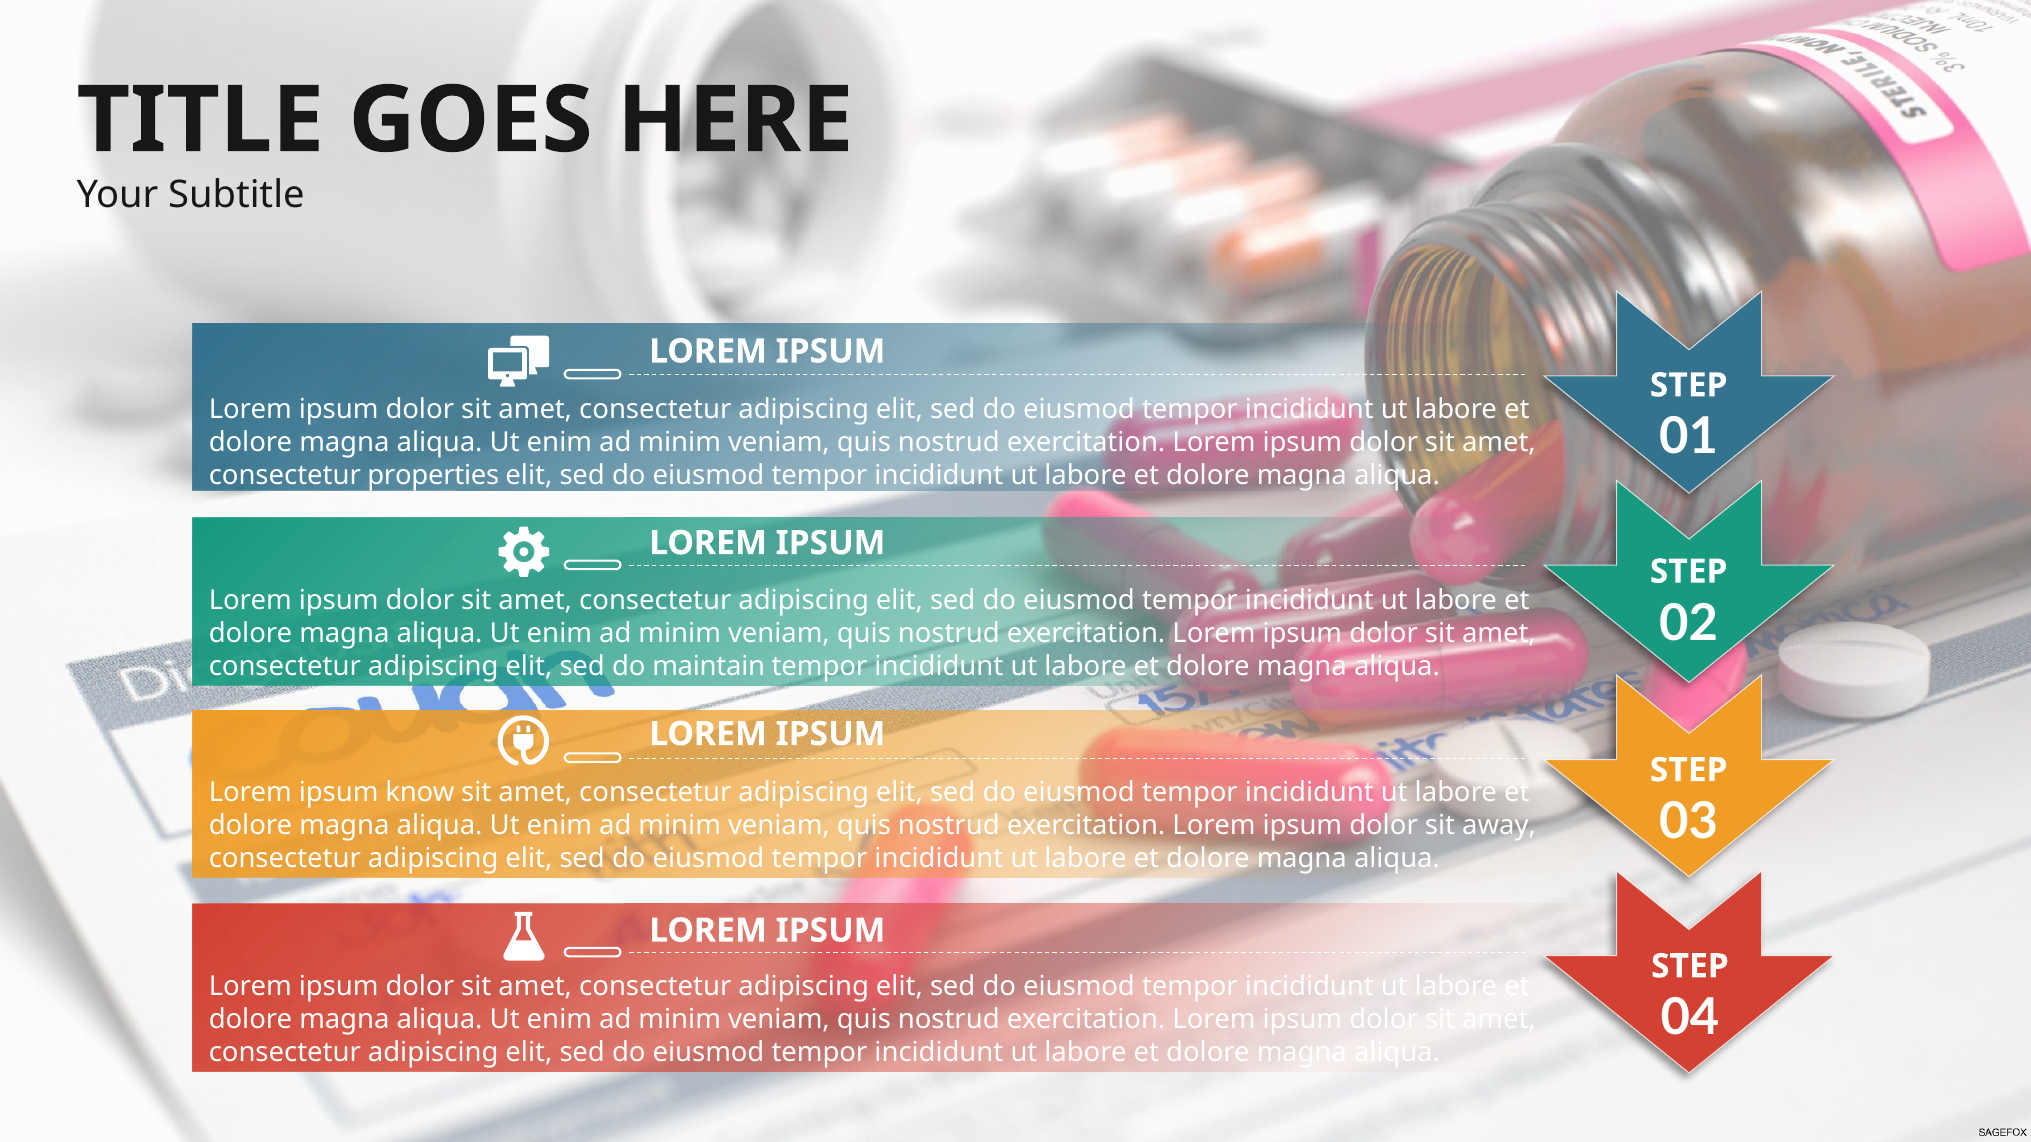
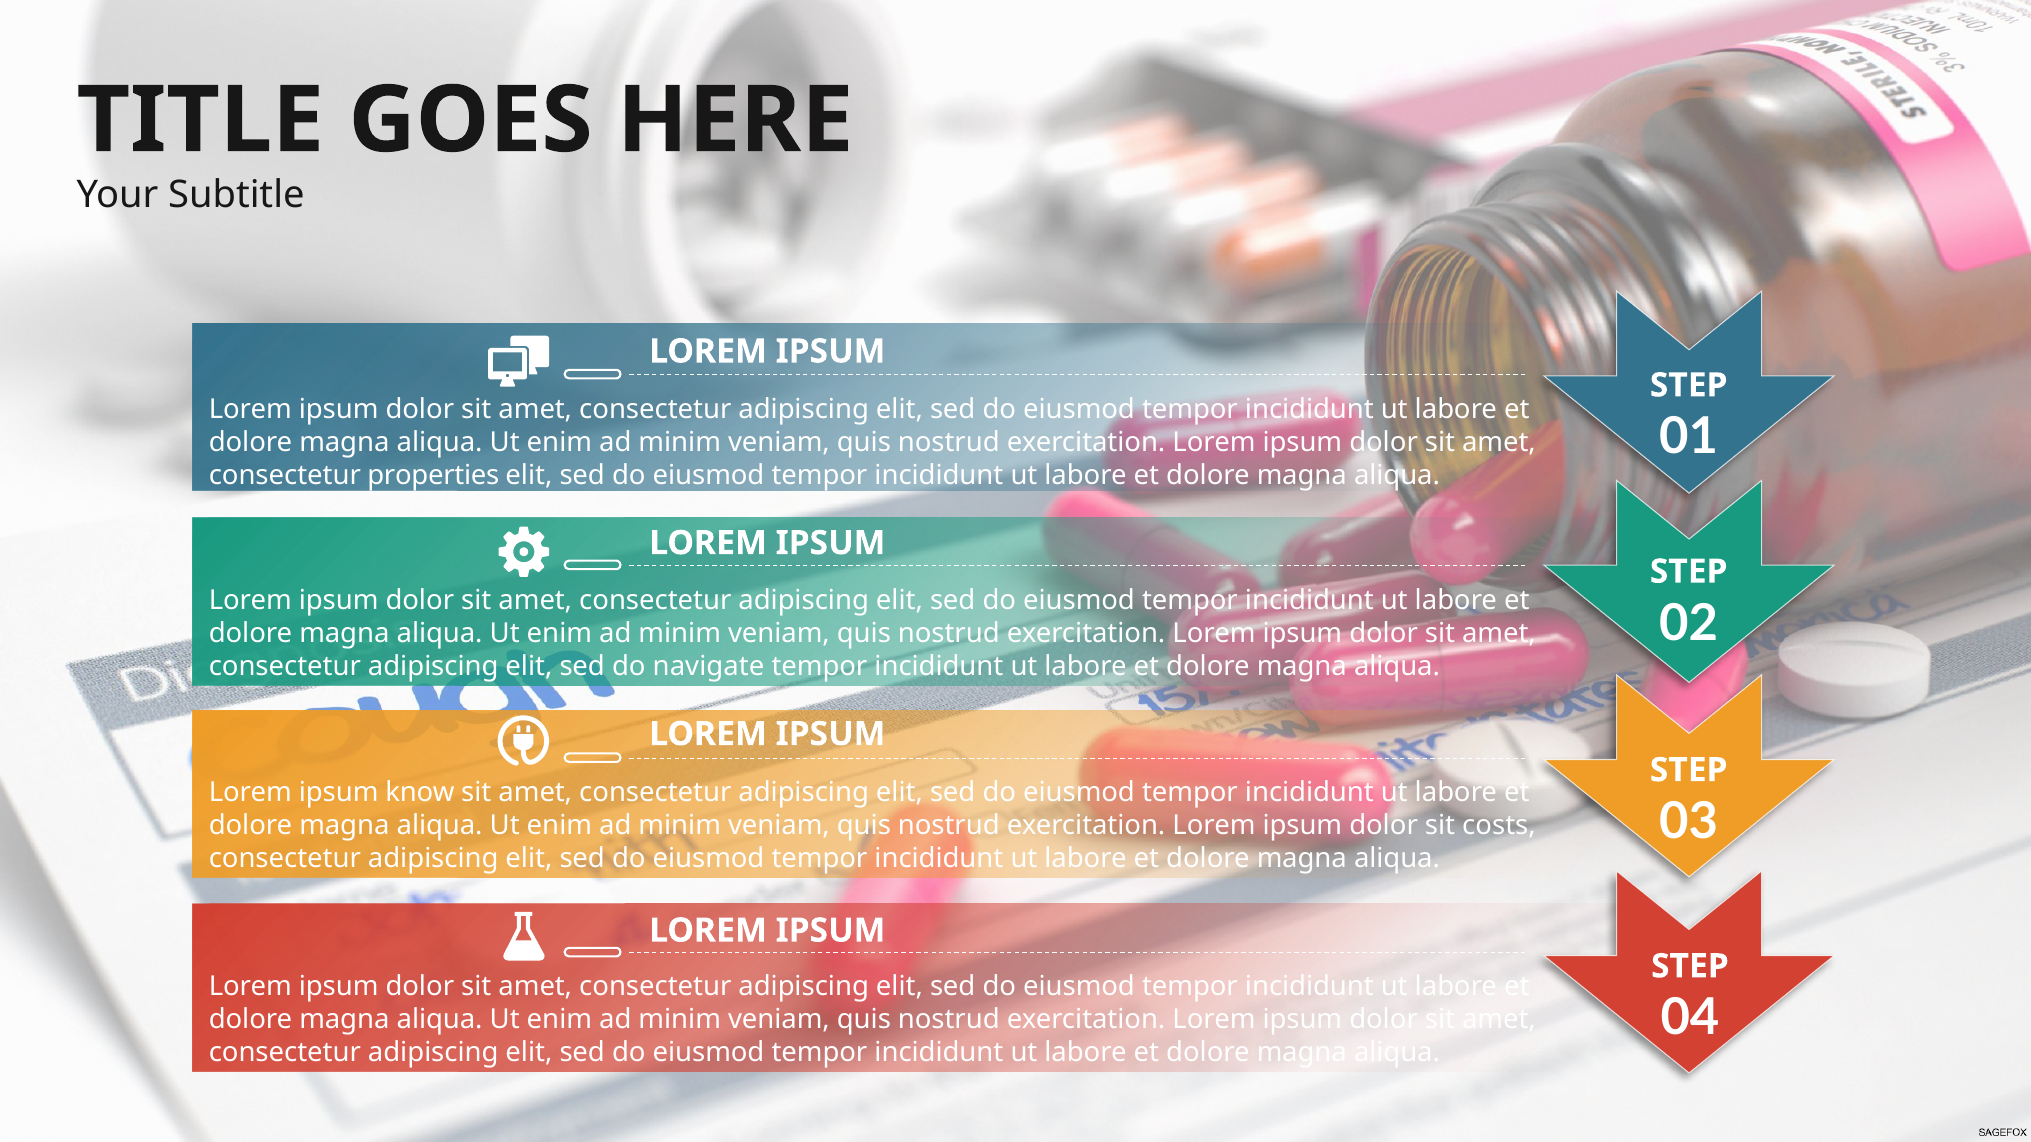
maintain: maintain -> navigate
away: away -> costs
